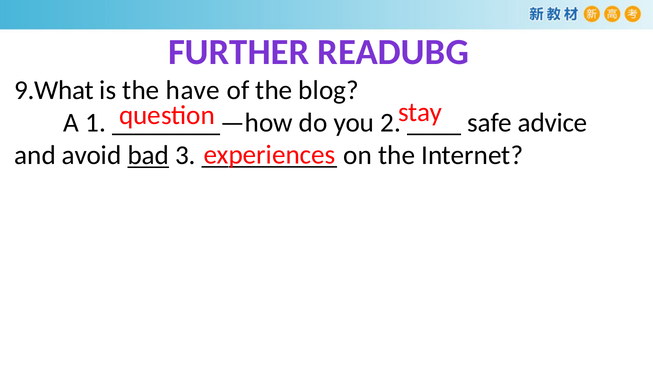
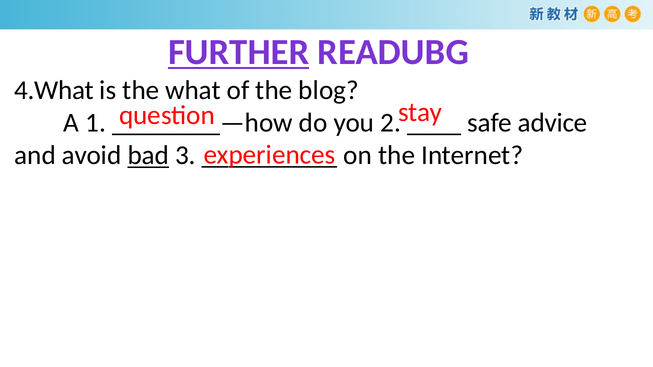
FURTHER underline: none -> present
9.What: 9.What -> 4.What
have: have -> what
